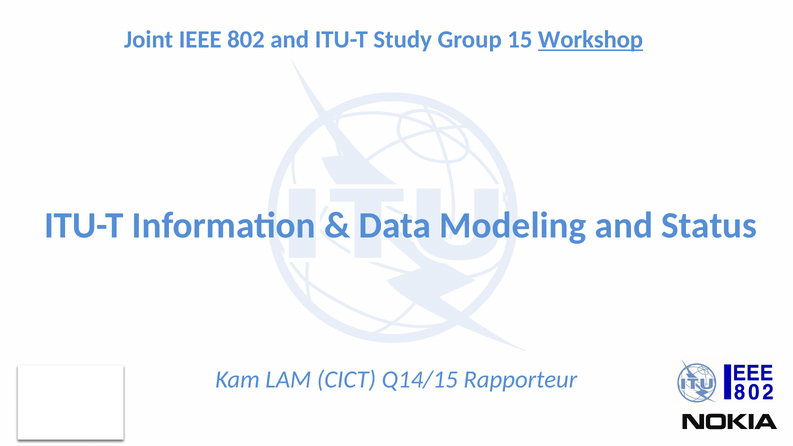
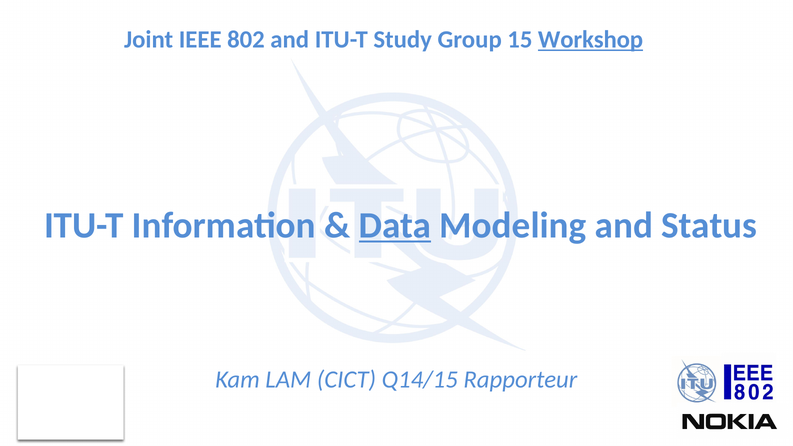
Data underline: none -> present
